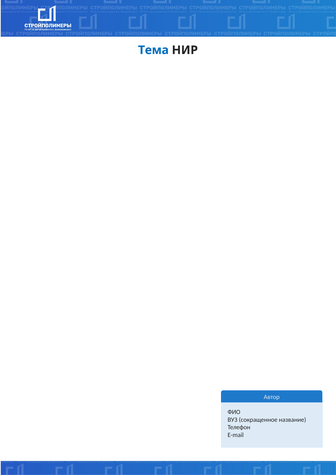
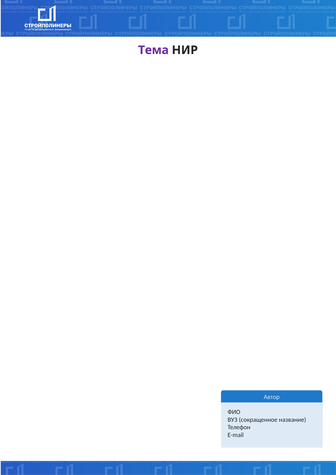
Тема colour: blue -> purple
